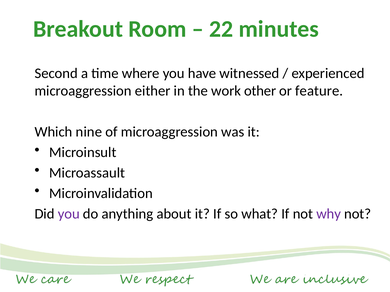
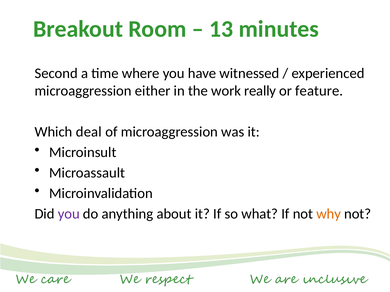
22: 22 -> 13
other: other -> really
nine: nine -> deal
why colour: purple -> orange
